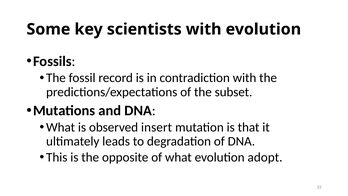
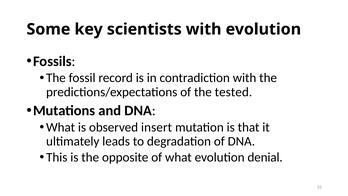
subset: subset -> tested
adopt: adopt -> denial
